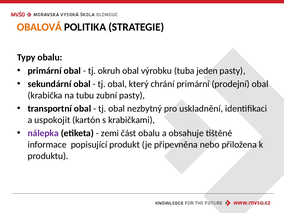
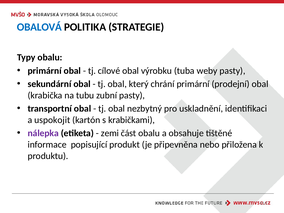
OBALOVÁ colour: orange -> blue
okruh: okruh -> cílové
jeden: jeden -> weby
